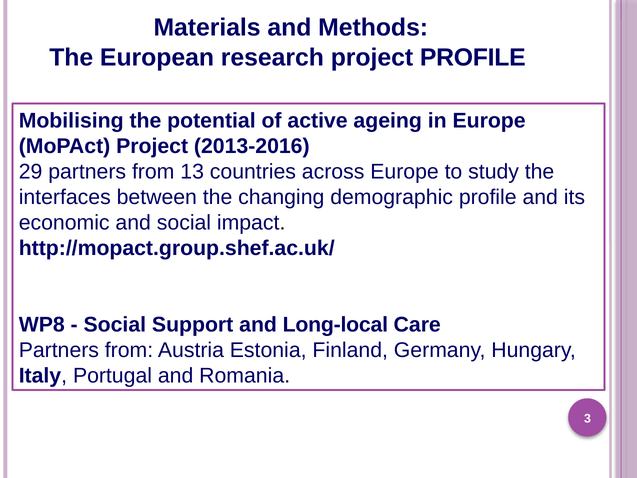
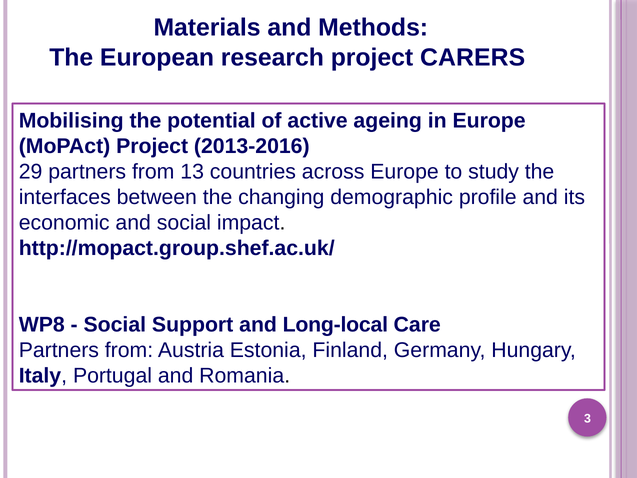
project PROFILE: PROFILE -> CARERS
